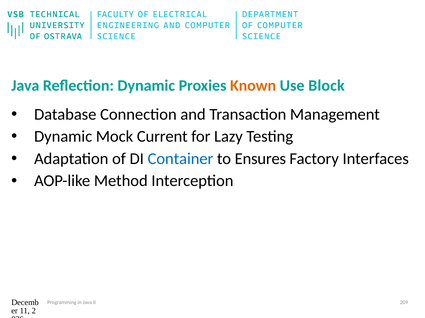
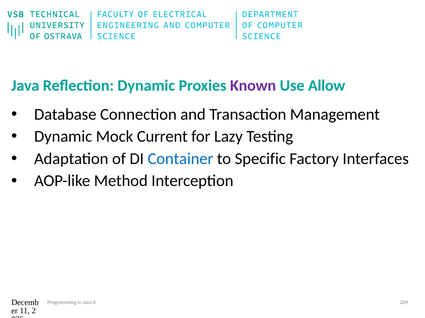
Known colour: orange -> purple
Block: Block -> Allow
Ensures: Ensures -> Specific
